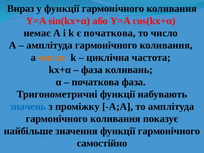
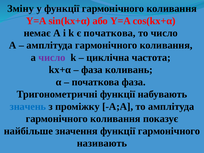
Вираз: Вираз -> Зміну
число at (52, 58) colour: orange -> purple
самостійно: самостійно -> називають
